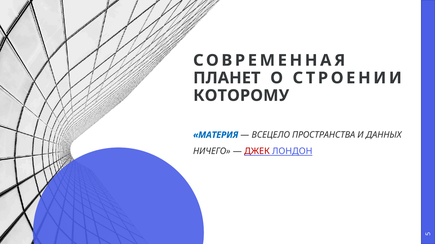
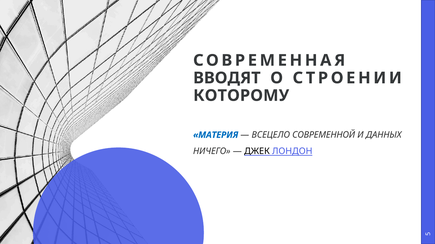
ПЛАНЕТ: ПЛАНЕТ -> ВВОДЯТ
ПРОСТРАНСТВА: ПРОСТРАНСТВА -> СОВРЕМЕННОЙ
ДЖЕК colour: red -> black
